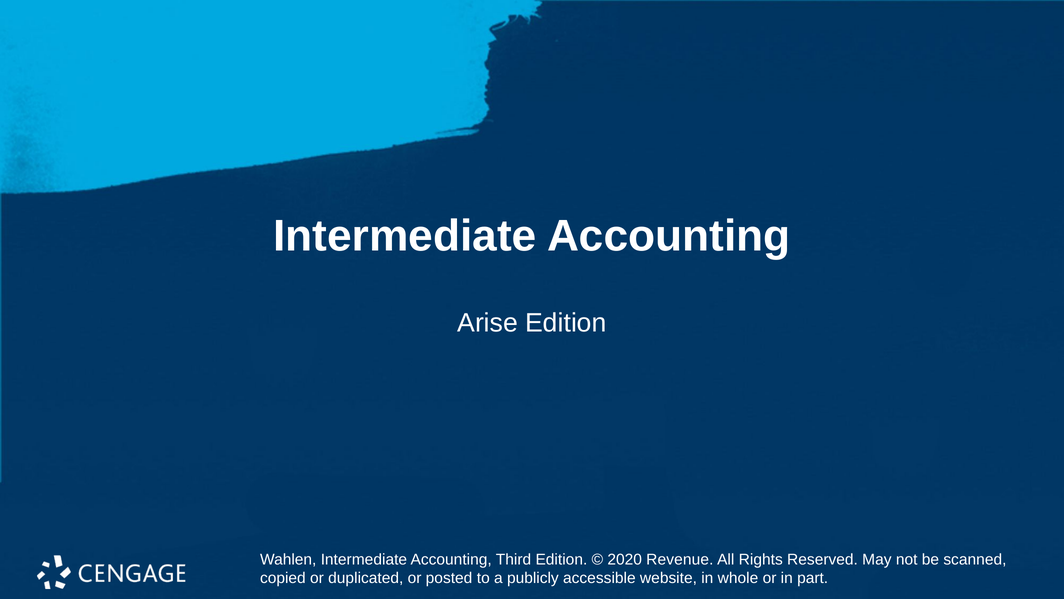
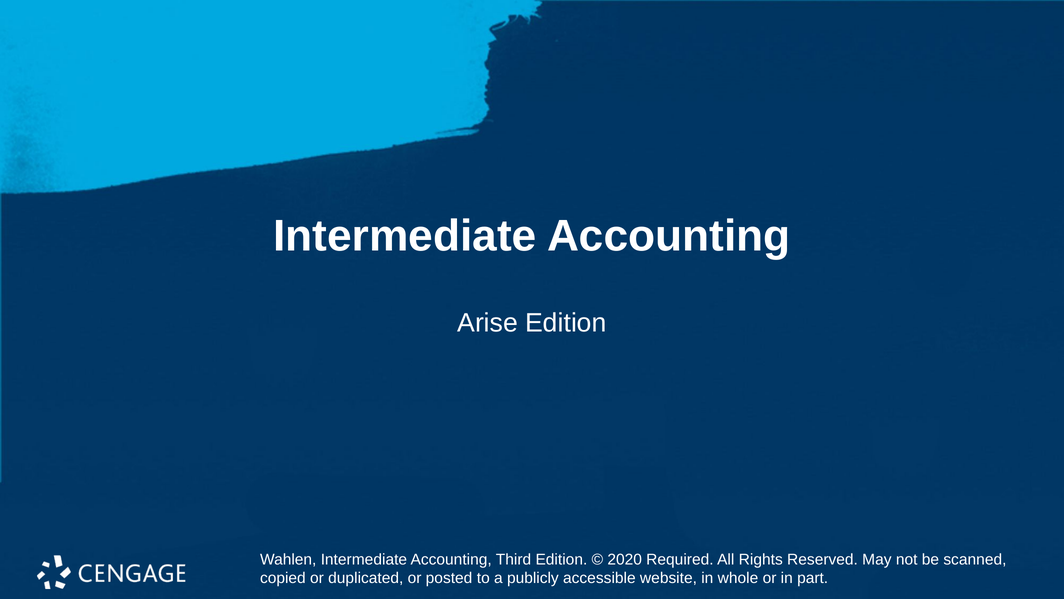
Revenue: Revenue -> Required
